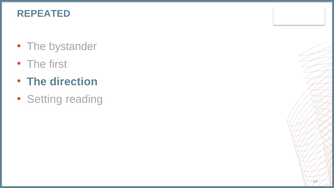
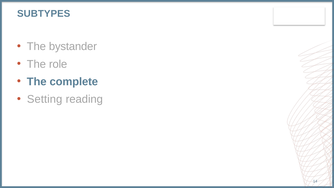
REPEATED: REPEATED -> SUBTYPES
first: first -> role
direction: direction -> complete
